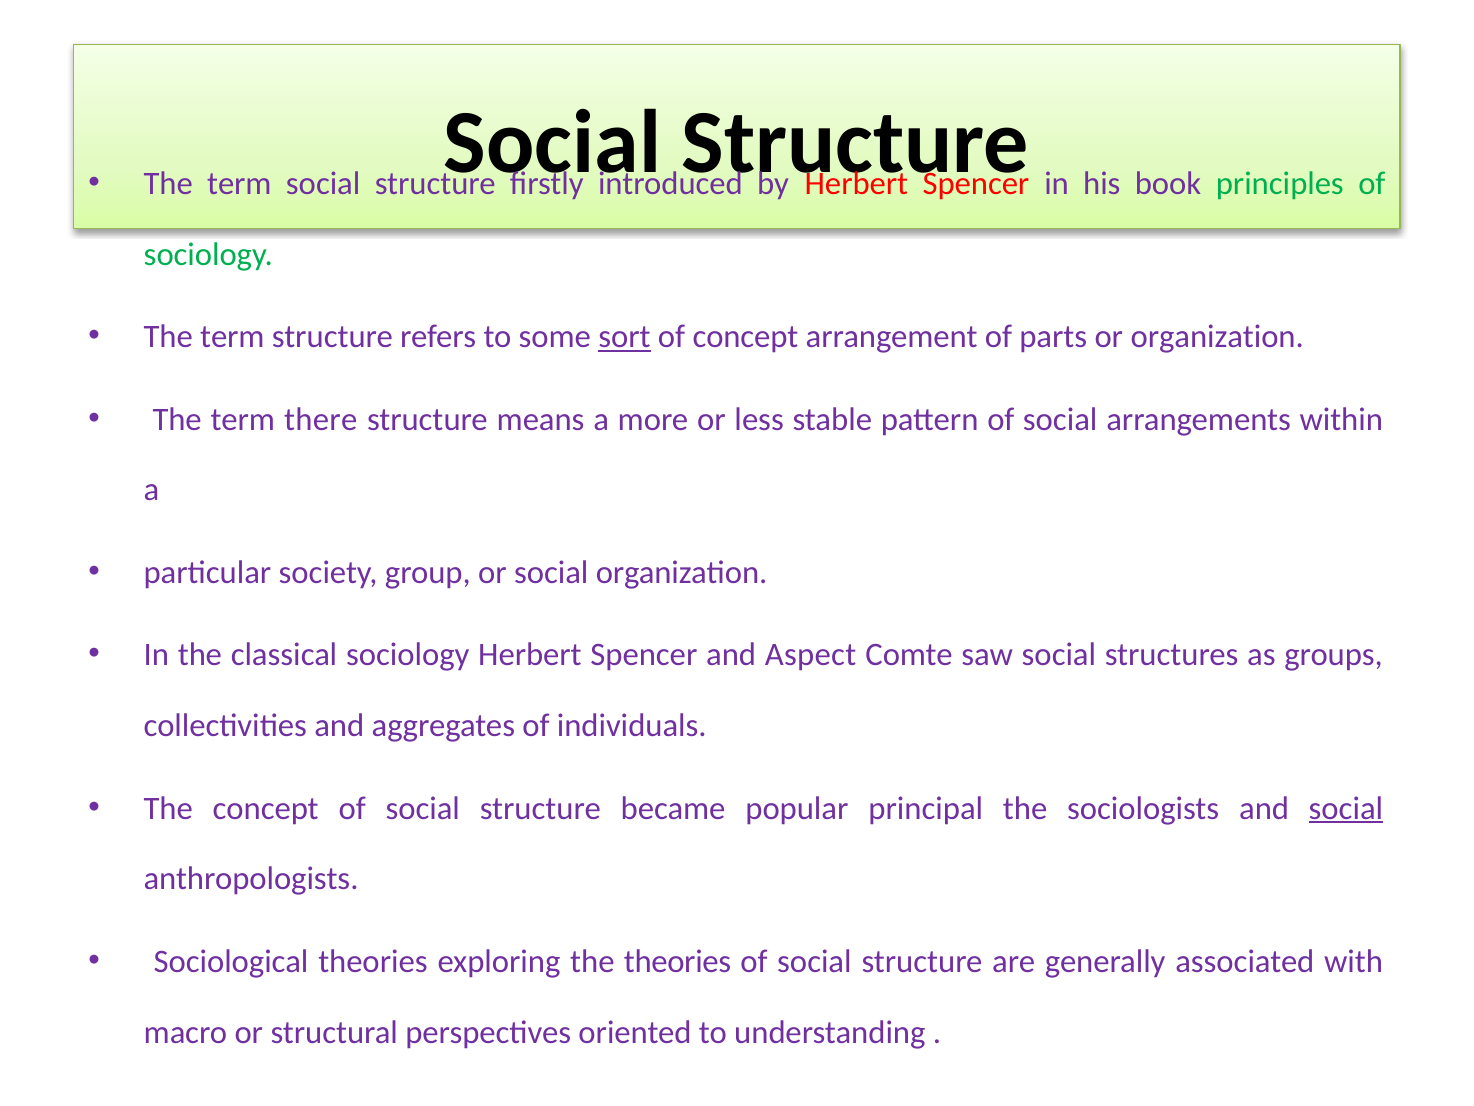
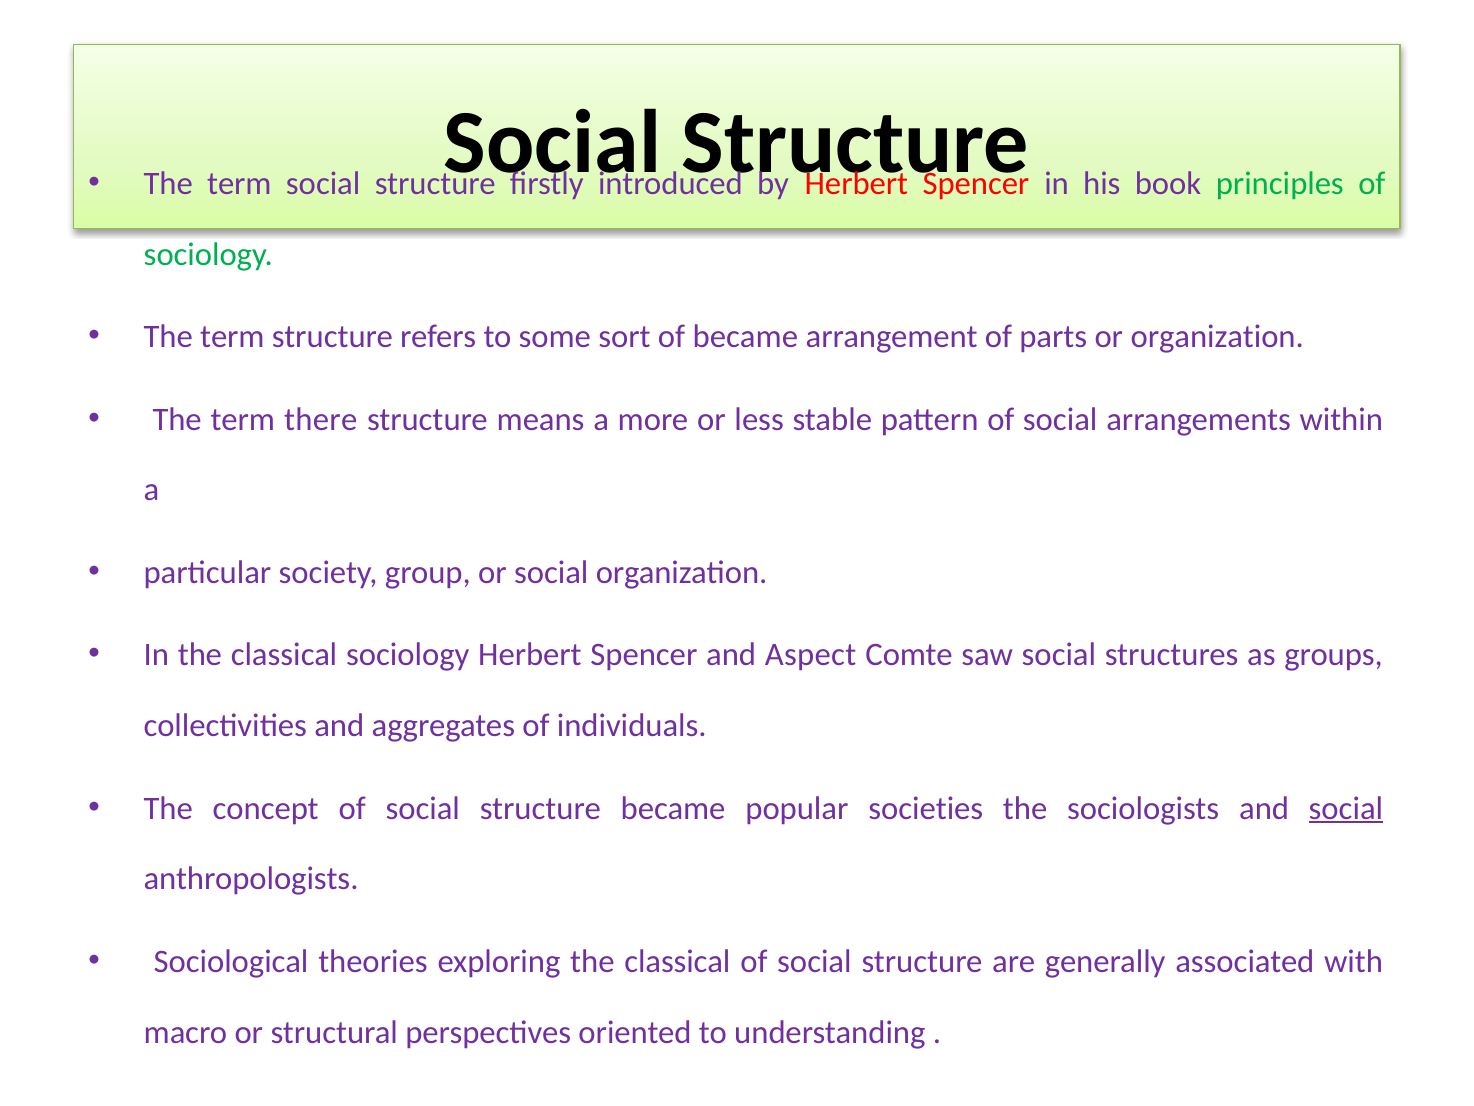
sort underline: present -> none
of concept: concept -> became
principal: principal -> societies
exploring the theories: theories -> classical
